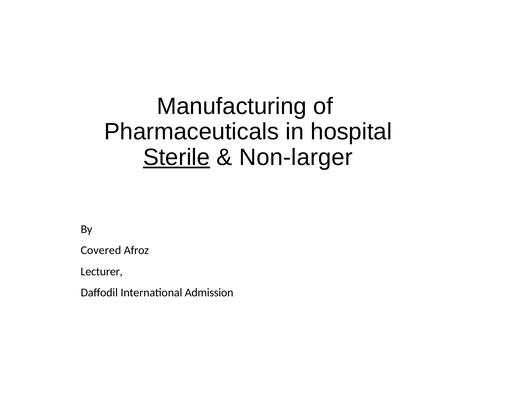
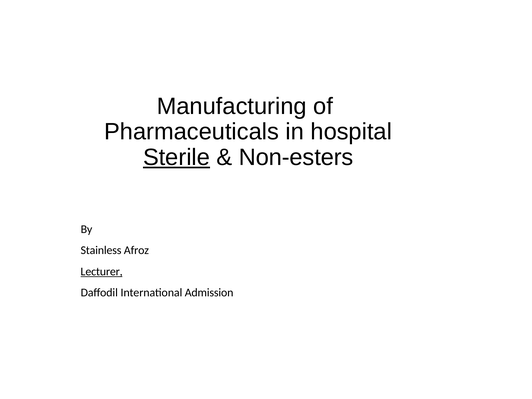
Non-larger: Non-larger -> Non-esters
Covered: Covered -> Stainless
Lecturer underline: none -> present
